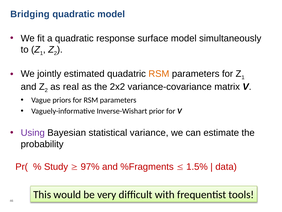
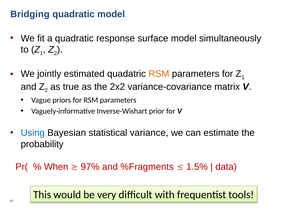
real: real -> true
Using colour: purple -> blue
Study: Study -> When
